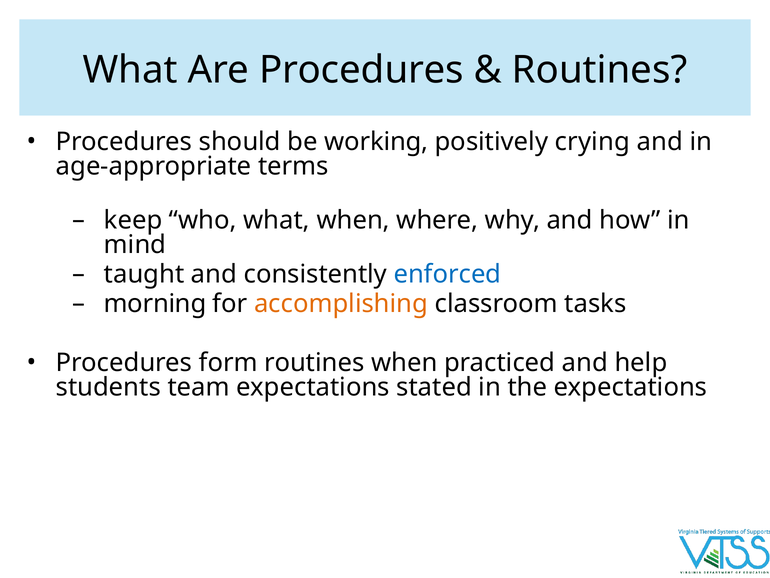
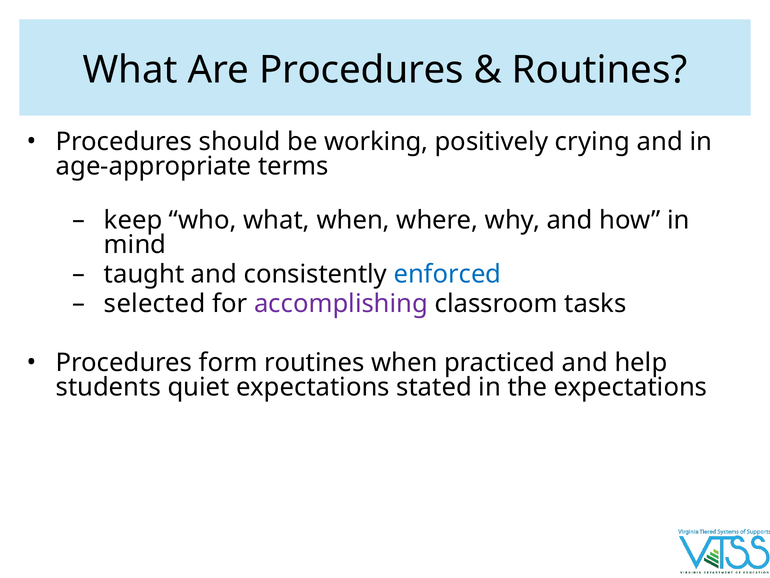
morning: morning -> selected
accomplishing colour: orange -> purple
team: team -> quiet
